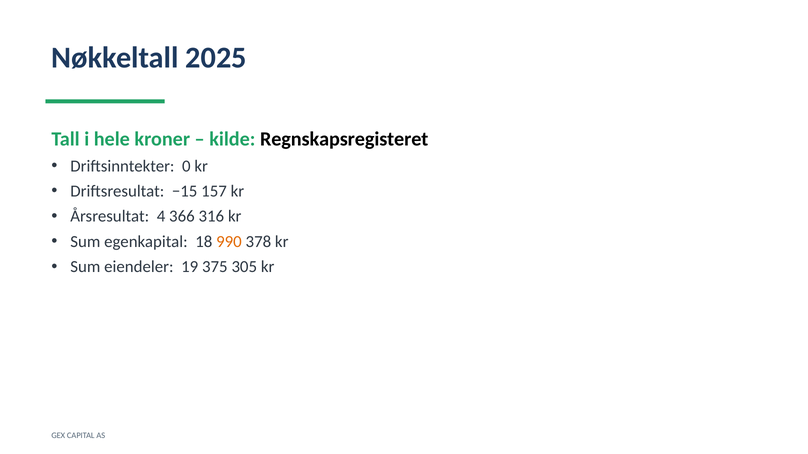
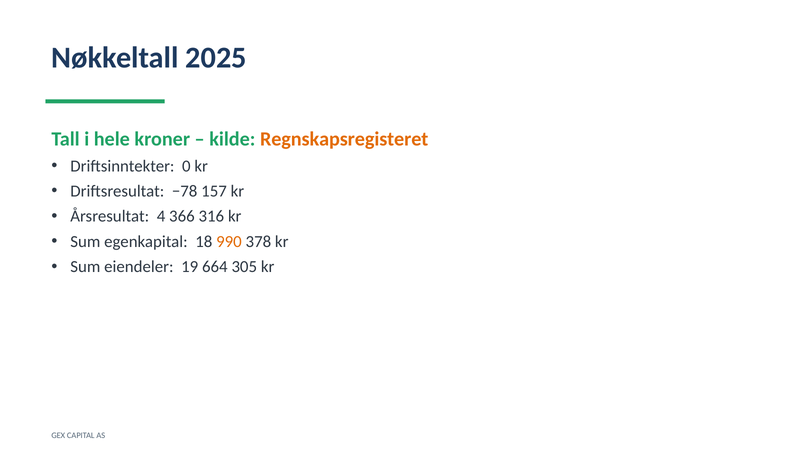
Regnskapsregisteret colour: black -> orange
−15: −15 -> −78
375: 375 -> 664
